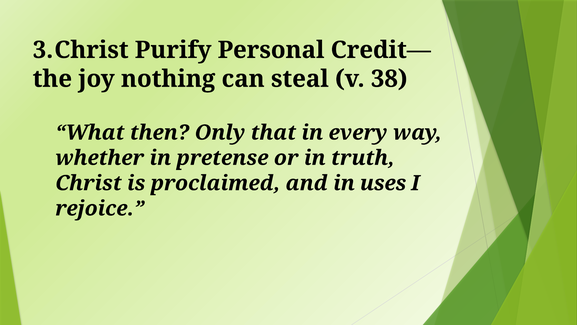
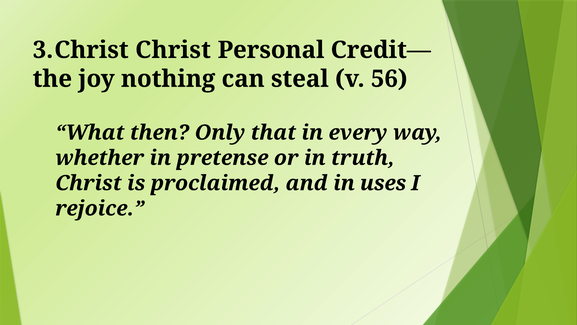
Purify at (173, 50): Purify -> Christ
38: 38 -> 56
